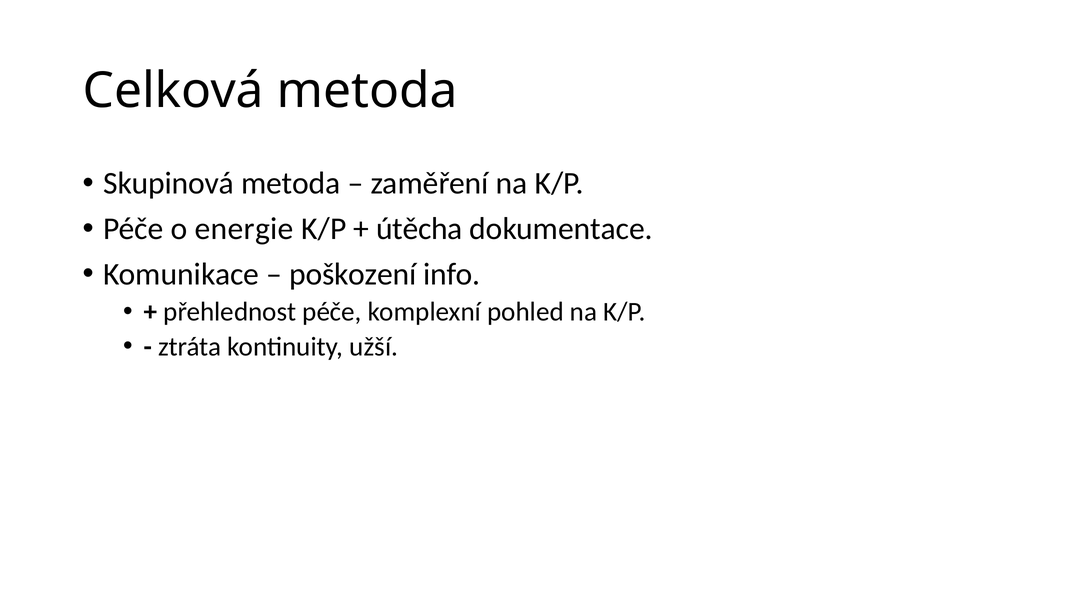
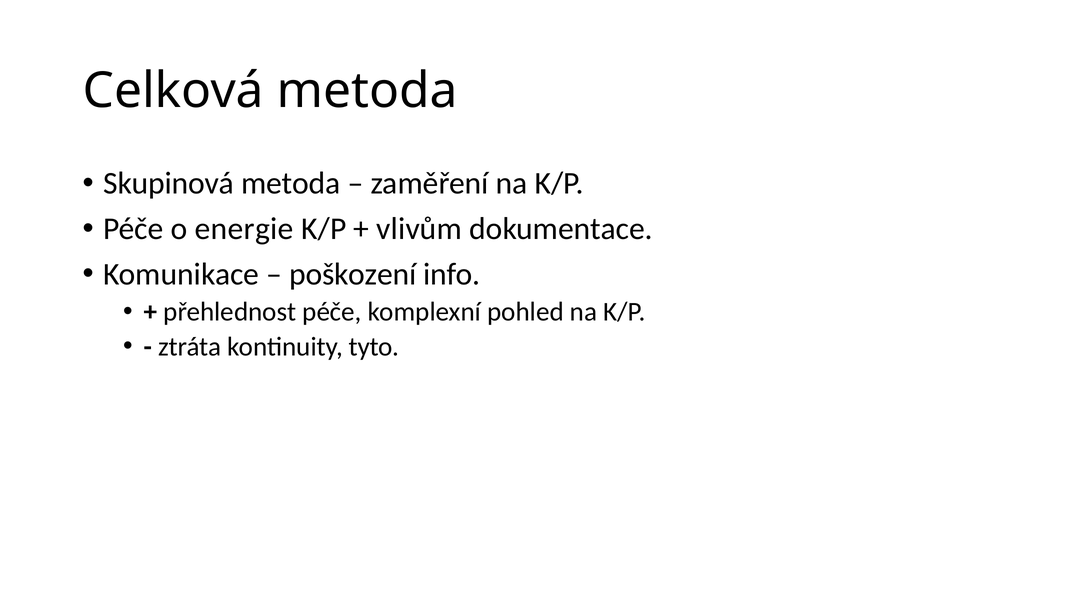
útěcha: útěcha -> vlivům
užší: užší -> tyto
